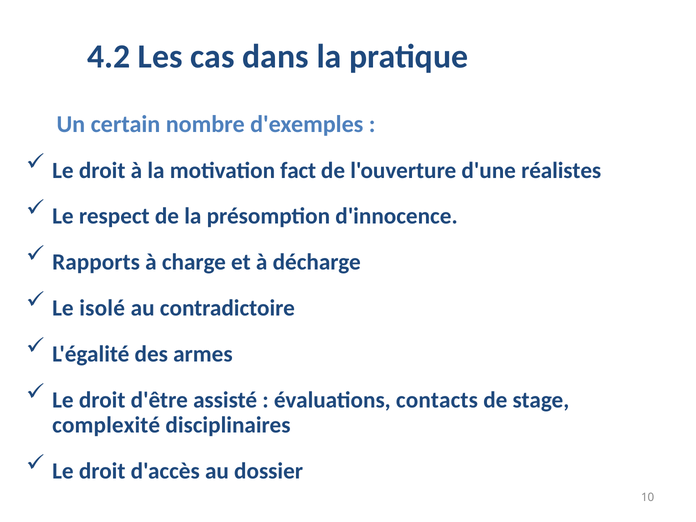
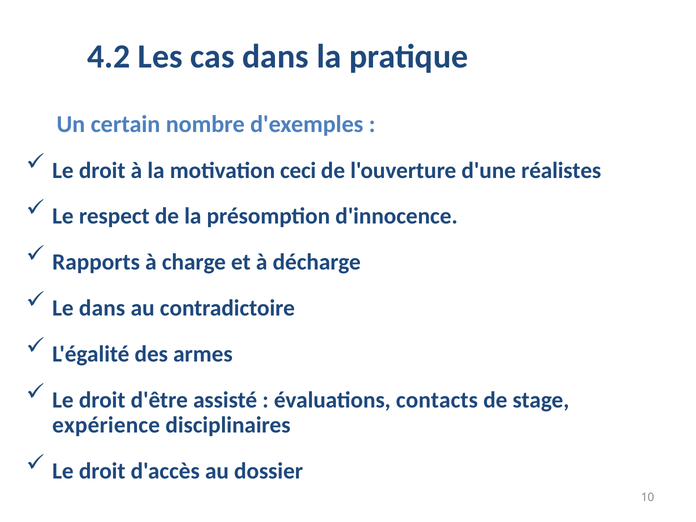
fact: fact -> ceci
Le isolé: isolé -> dans
complexité: complexité -> expérience
